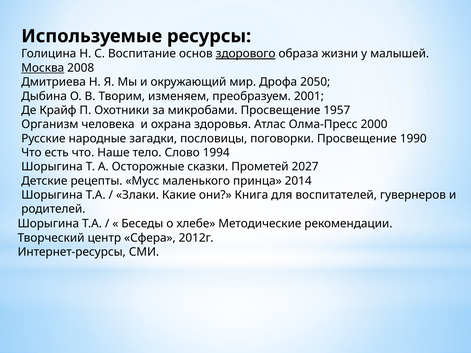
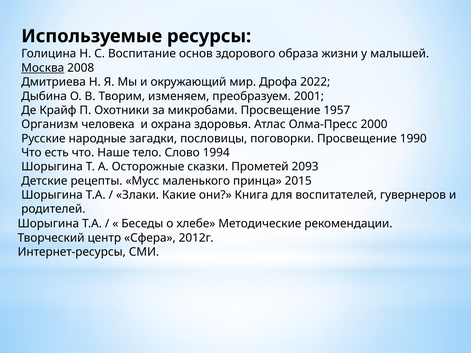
здорового underline: present -> none
2050: 2050 -> 2022
2027: 2027 -> 2093
2014: 2014 -> 2015
